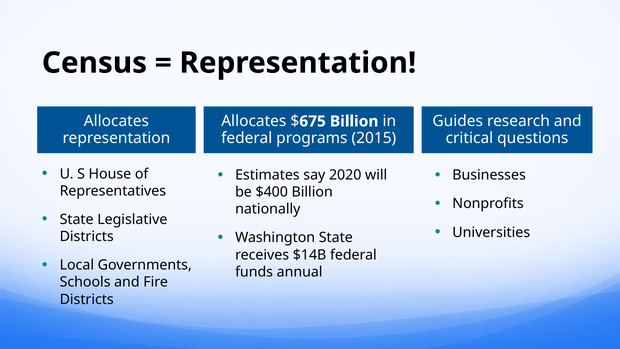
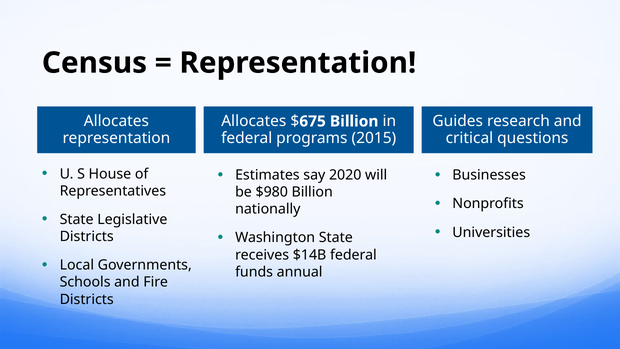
$400: $400 -> $980
